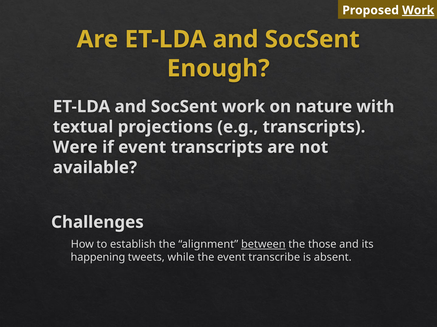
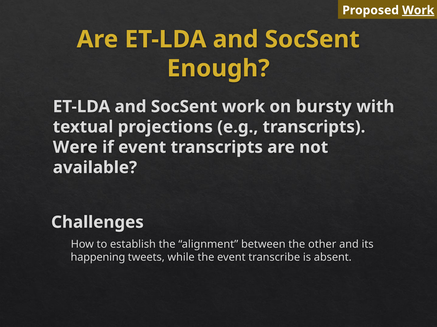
nature: nature -> bursty
between underline: present -> none
those: those -> other
